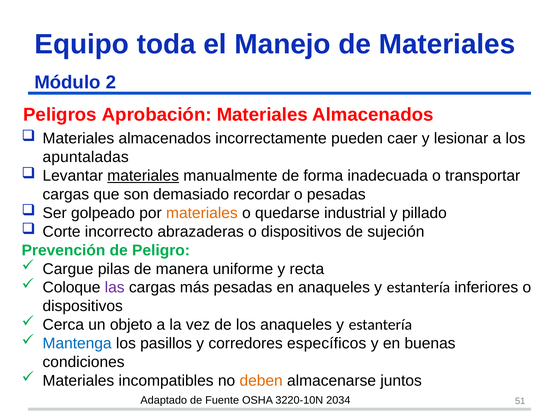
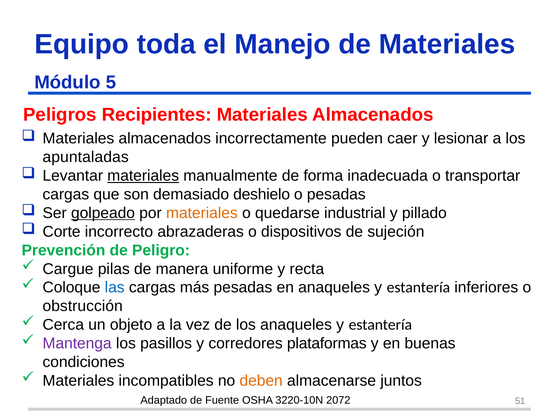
2: 2 -> 5
Aprobación: Aprobación -> Recipientes
recordar: recordar -> deshielo
golpeado underline: none -> present
las colour: purple -> blue
dispositivos at (83, 306): dispositivos -> obstrucción
Mantenga colour: blue -> purple
específicos: específicos -> plataformas
2034: 2034 -> 2072
